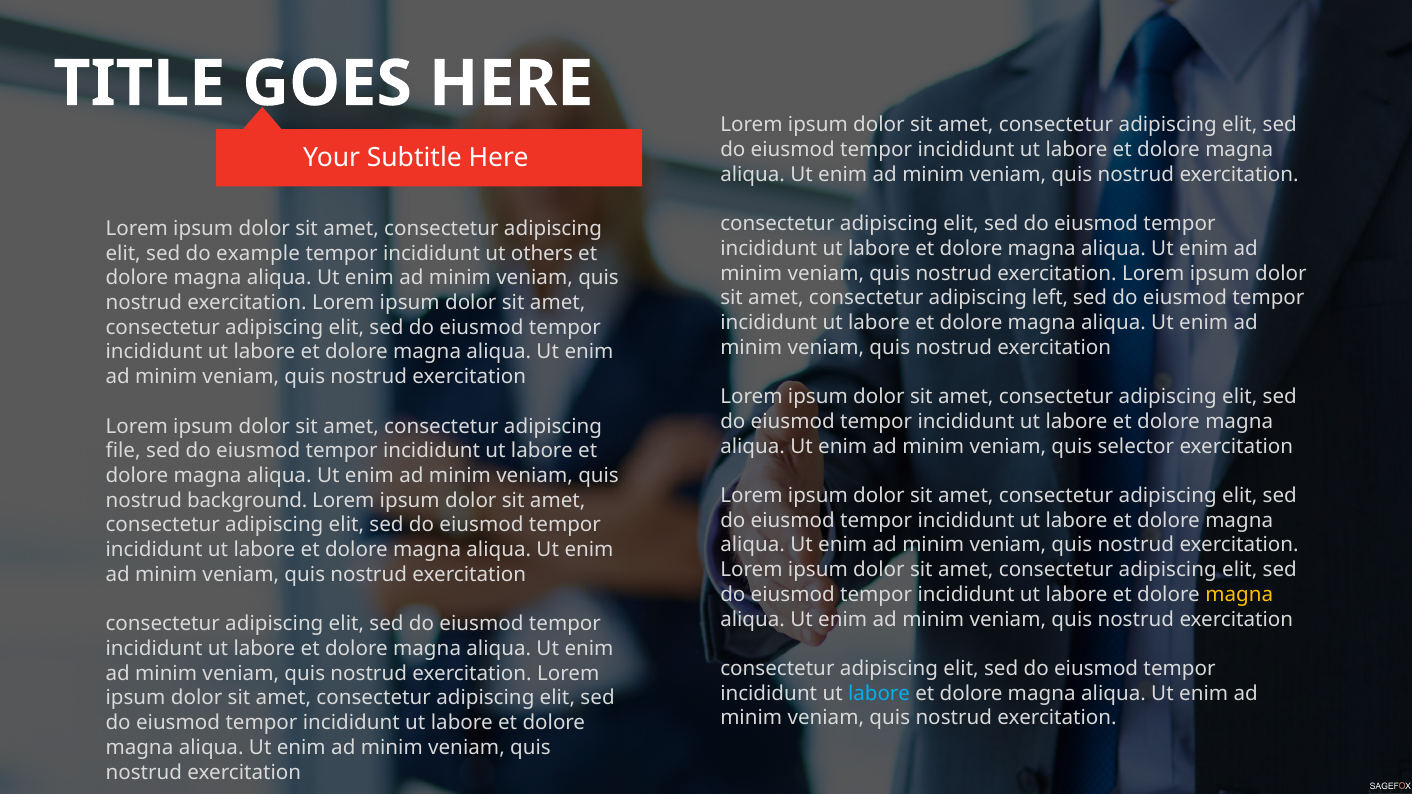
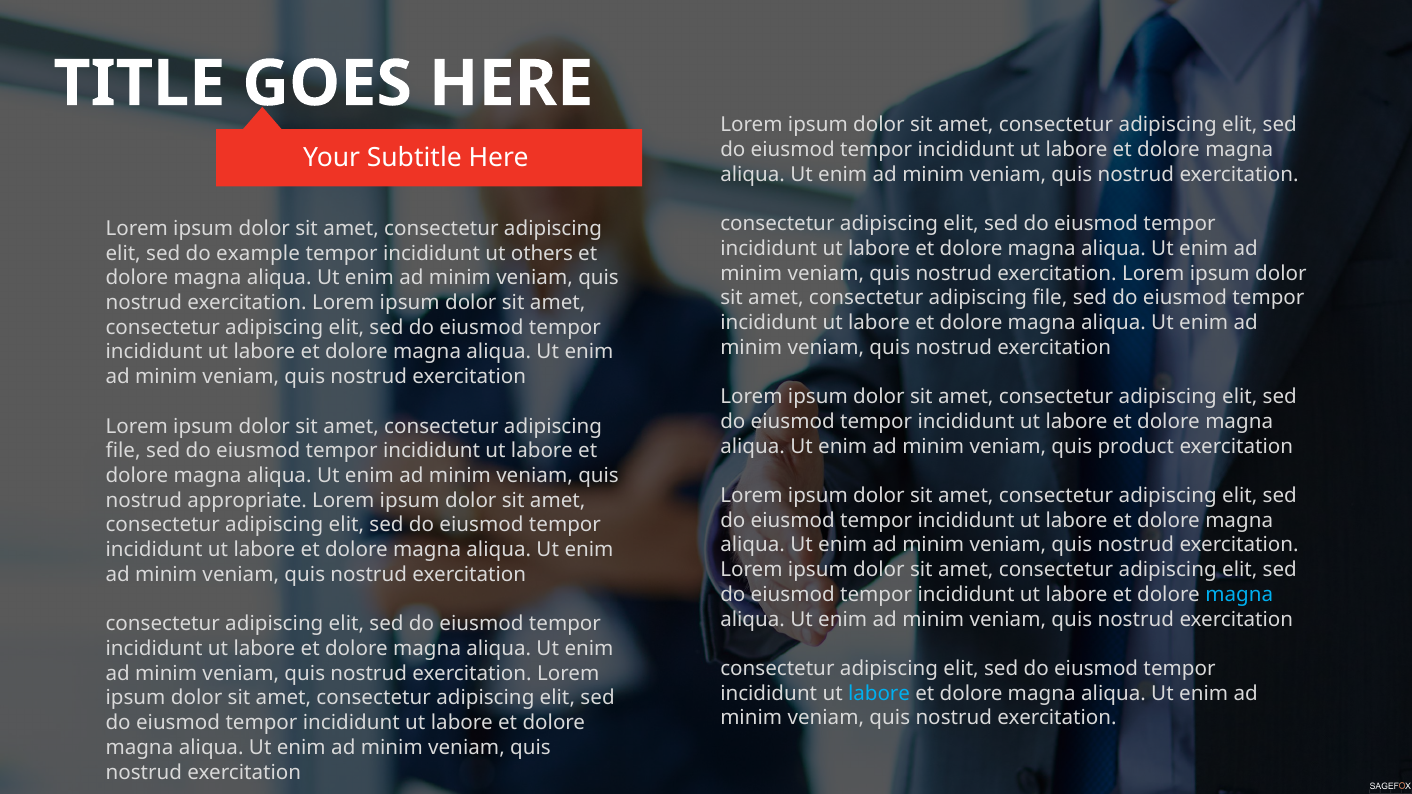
left at (1050, 298): left -> file
selector: selector -> product
background: background -> appropriate
magna at (1239, 595) colour: yellow -> light blue
